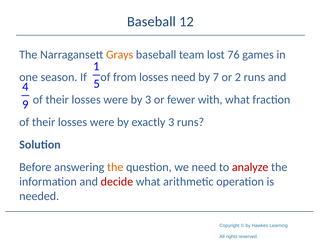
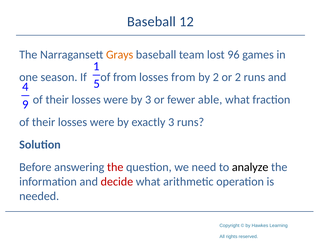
76: 76 -> 96
losses need: need -> from
by 7: 7 -> 2
with: with -> able
the at (115, 167) colour: orange -> red
analyze colour: red -> black
